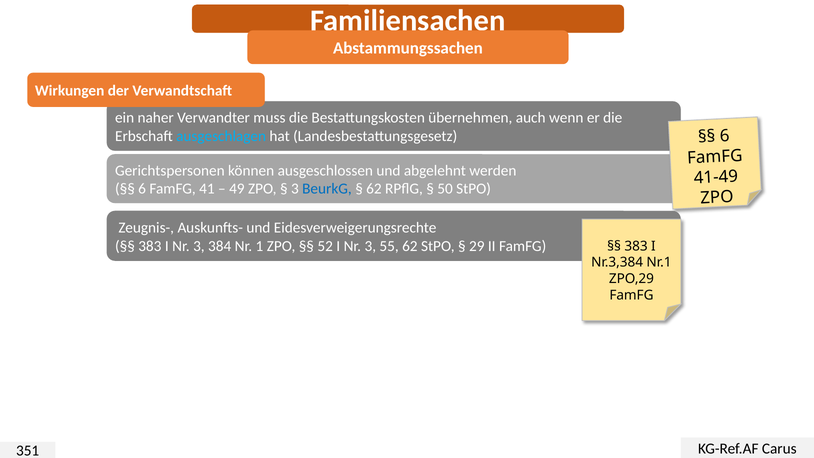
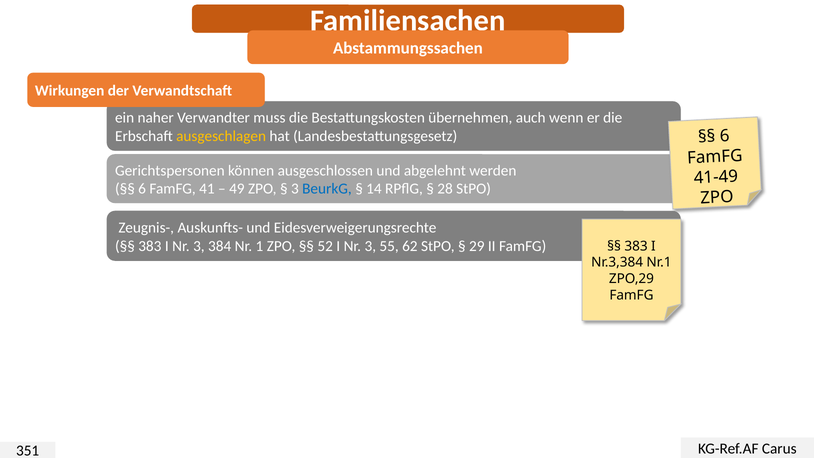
ausgeschlagen colour: light blue -> yellow
62 at (374, 189): 62 -> 14
50: 50 -> 28
